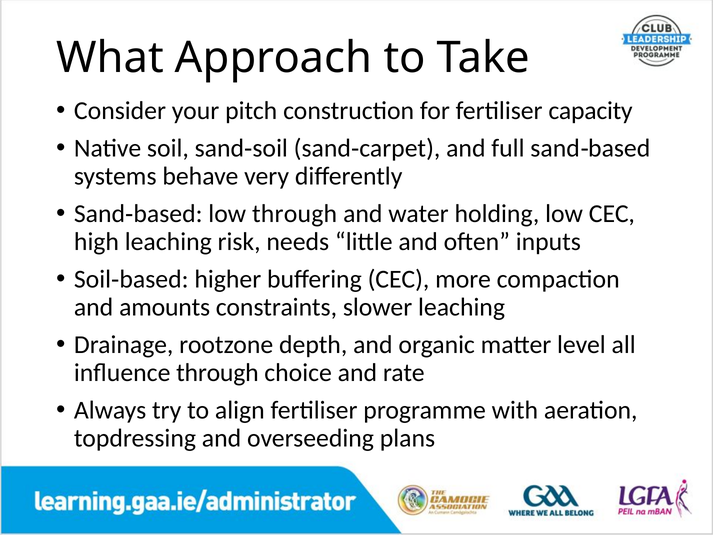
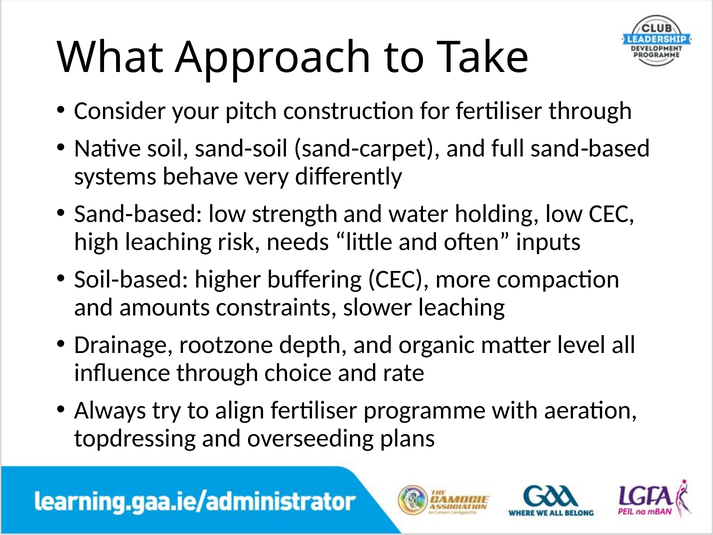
fertiliser capacity: capacity -> through
low through: through -> strength
